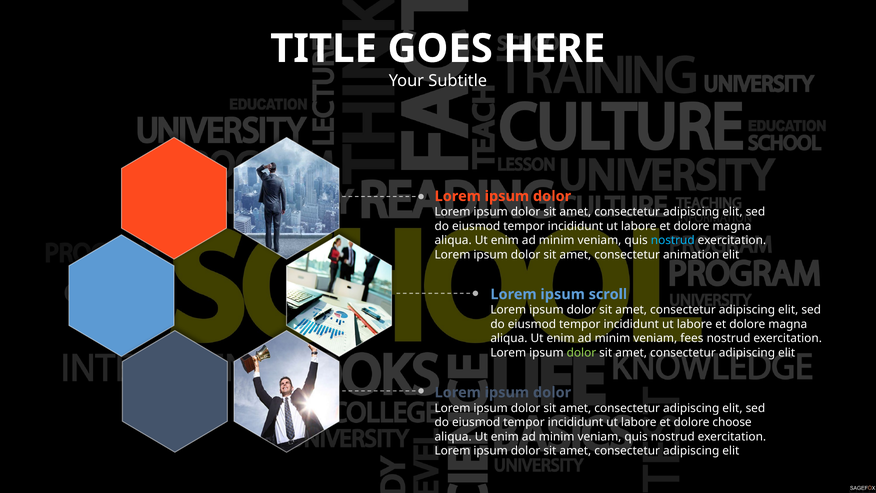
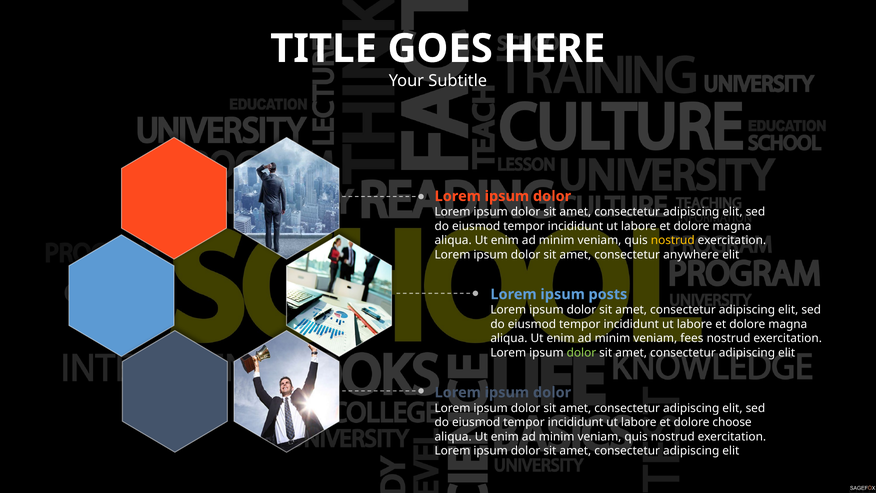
nostrud at (673, 240) colour: light blue -> yellow
animation: animation -> anywhere
scroll: scroll -> posts
